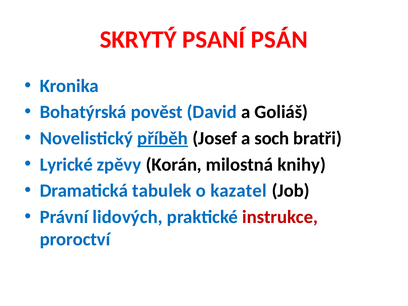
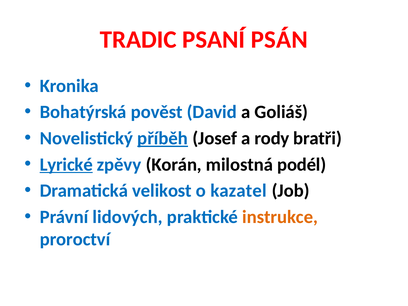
SKRYTÝ: SKRYTÝ -> TRADIC
soch: soch -> rody
Lyrické underline: none -> present
knihy: knihy -> podél
tabulek: tabulek -> velikost
instrukce colour: red -> orange
